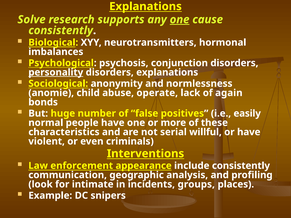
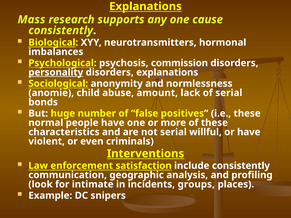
Solve: Solve -> Mass
one at (180, 20) underline: present -> none
conjunction: conjunction -> commission
operate: operate -> amount
of again: again -> serial
i.e easily: easily -> these
appearance: appearance -> satisfaction
